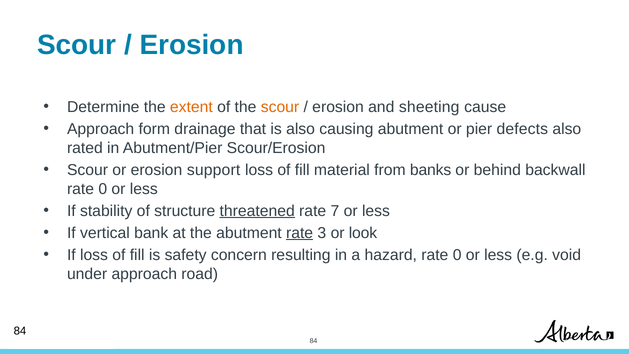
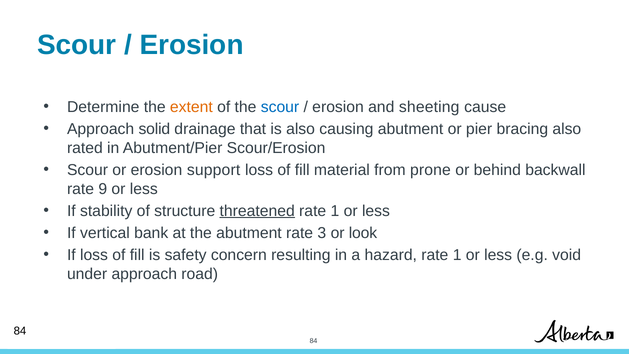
scour at (280, 107) colour: orange -> blue
form: form -> solid
defects: defects -> bracing
banks: banks -> prone
0 at (103, 189): 0 -> 9
7 at (335, 211): 7 -> 1
rate at (300, 233) underline: present -> none
hazard rate 0: 0 -> 1
